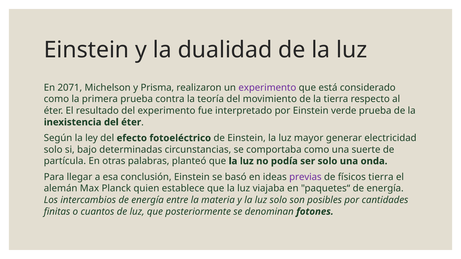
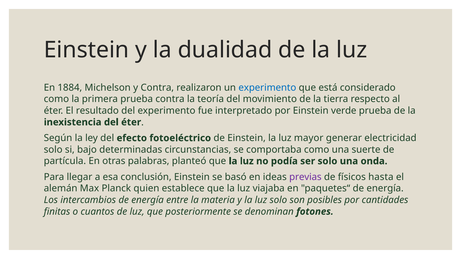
2071: 2071 -> 1884
y Prisma: Prisma -> Contra
experimento at (267, 88) colour: purple -> blue
físicos tierra: tierra -> hasta
